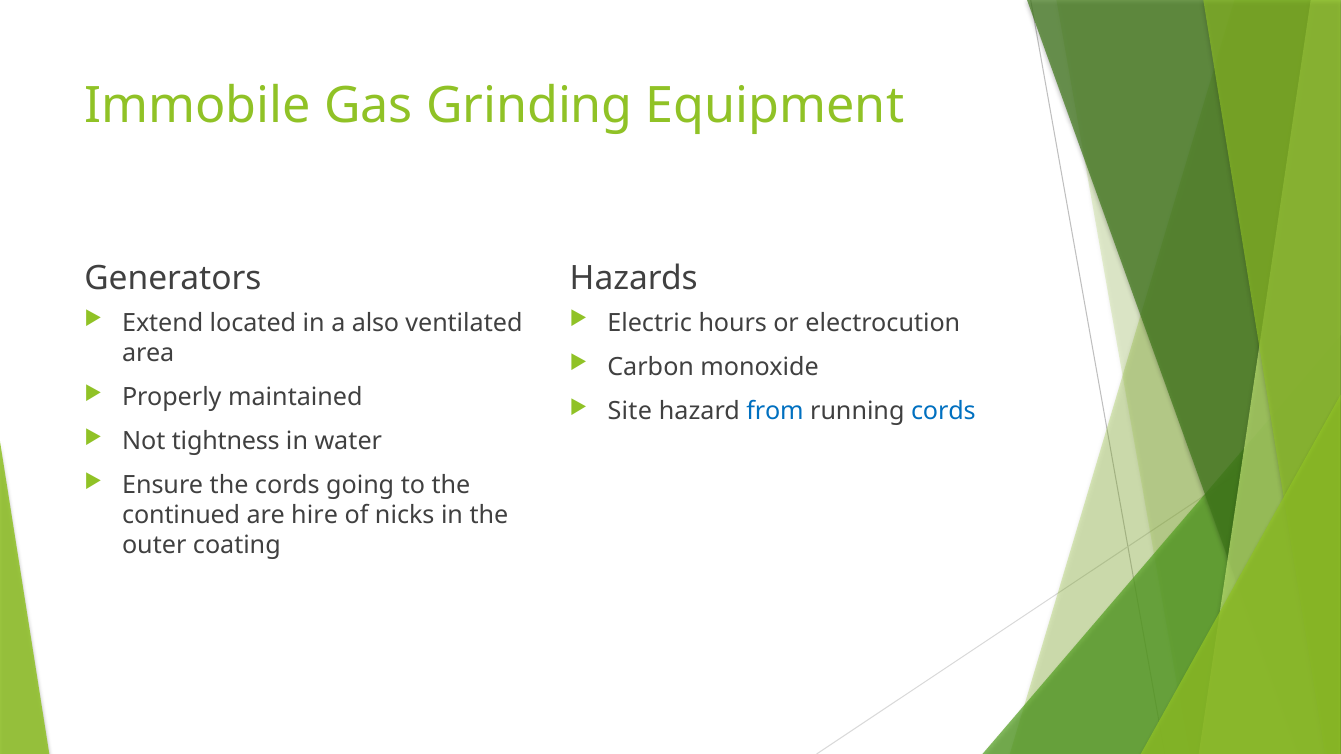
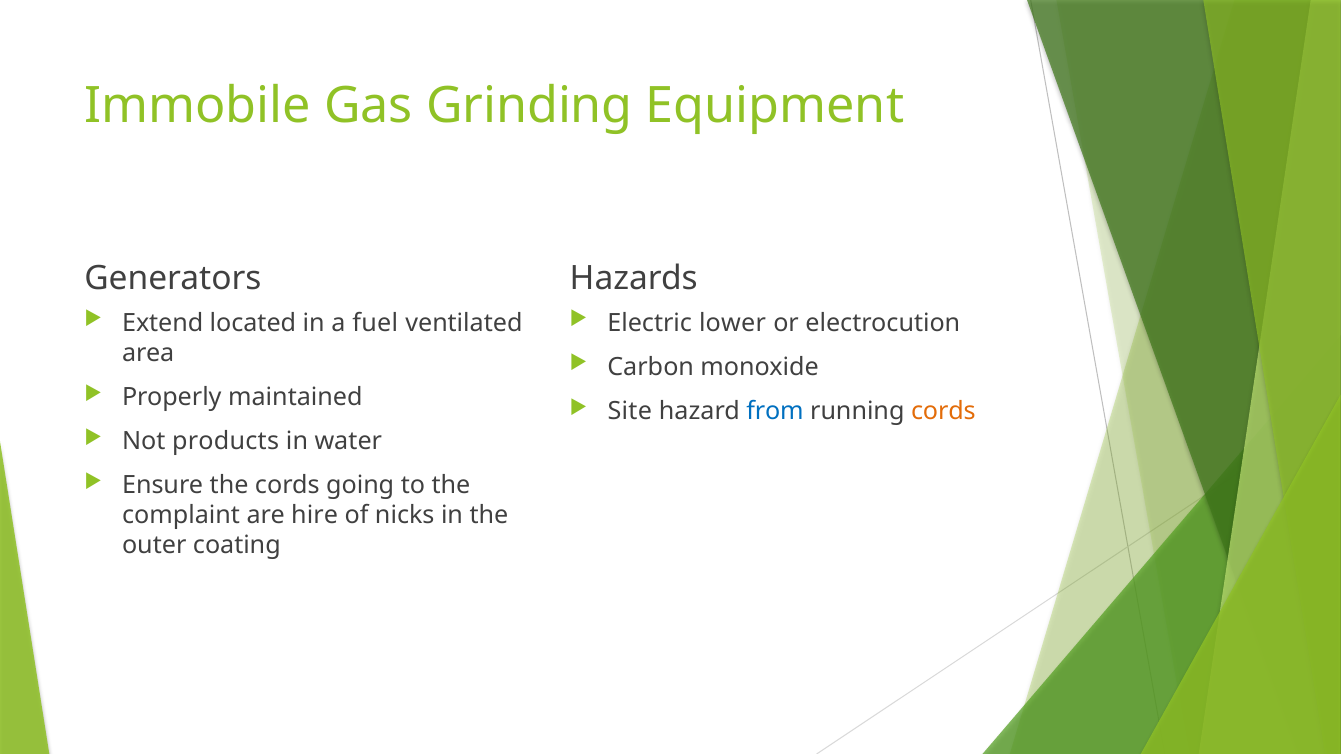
also: also -> fuel
hours: hours -> lower
cords at (943, 411) colour: blue -> orange
tightness: tightness -> products
continued: continued -> complaint
